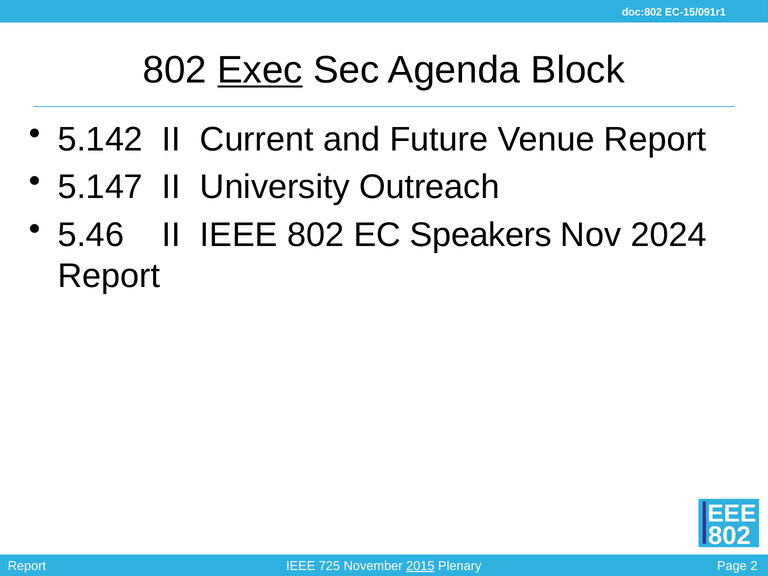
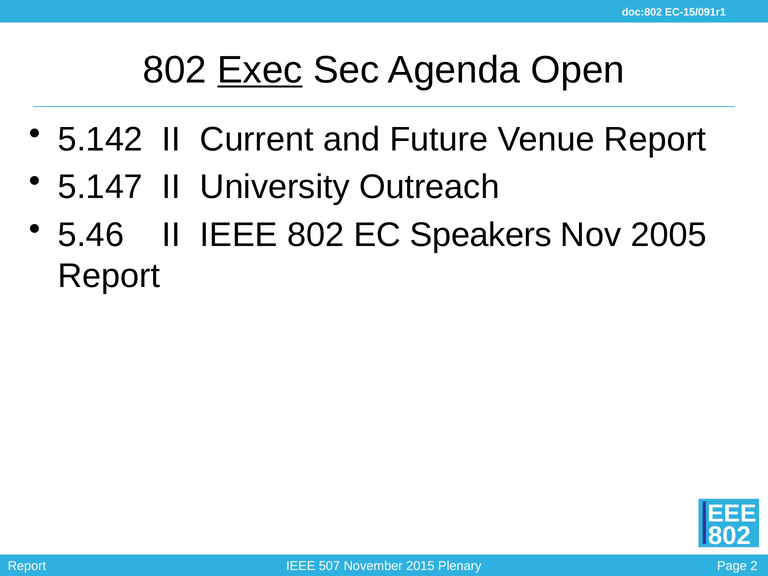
Block: Block -> Open
2024: 2024 -> 2005
725: 725 -> 507
2015 underline: present -> none
